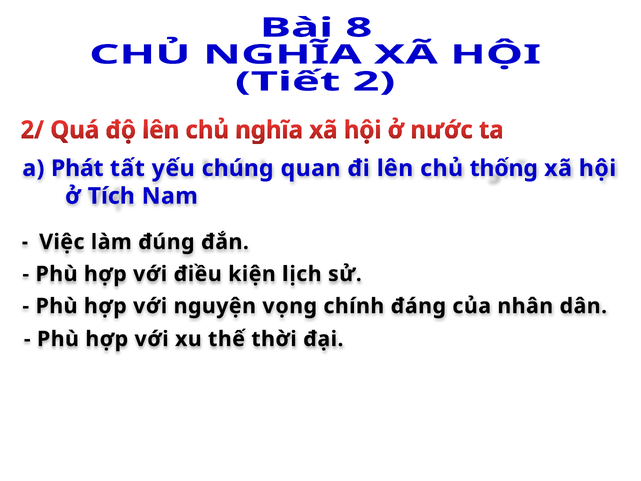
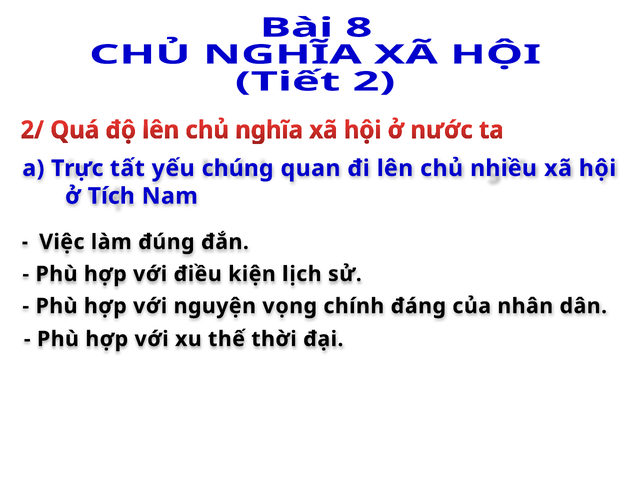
Phát: Phát -> Trực
thống: thống -> nhiều
